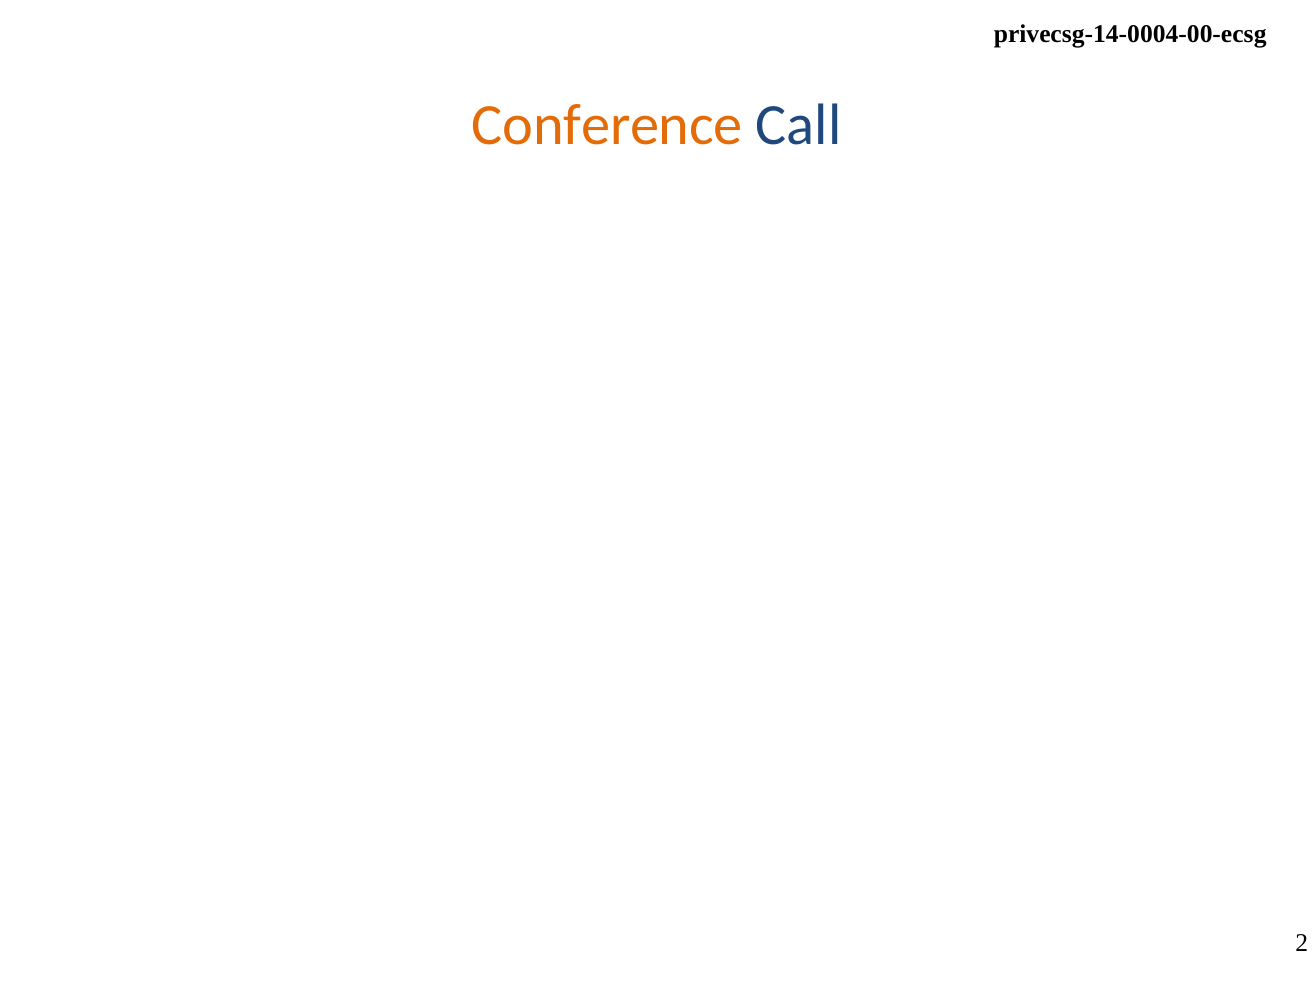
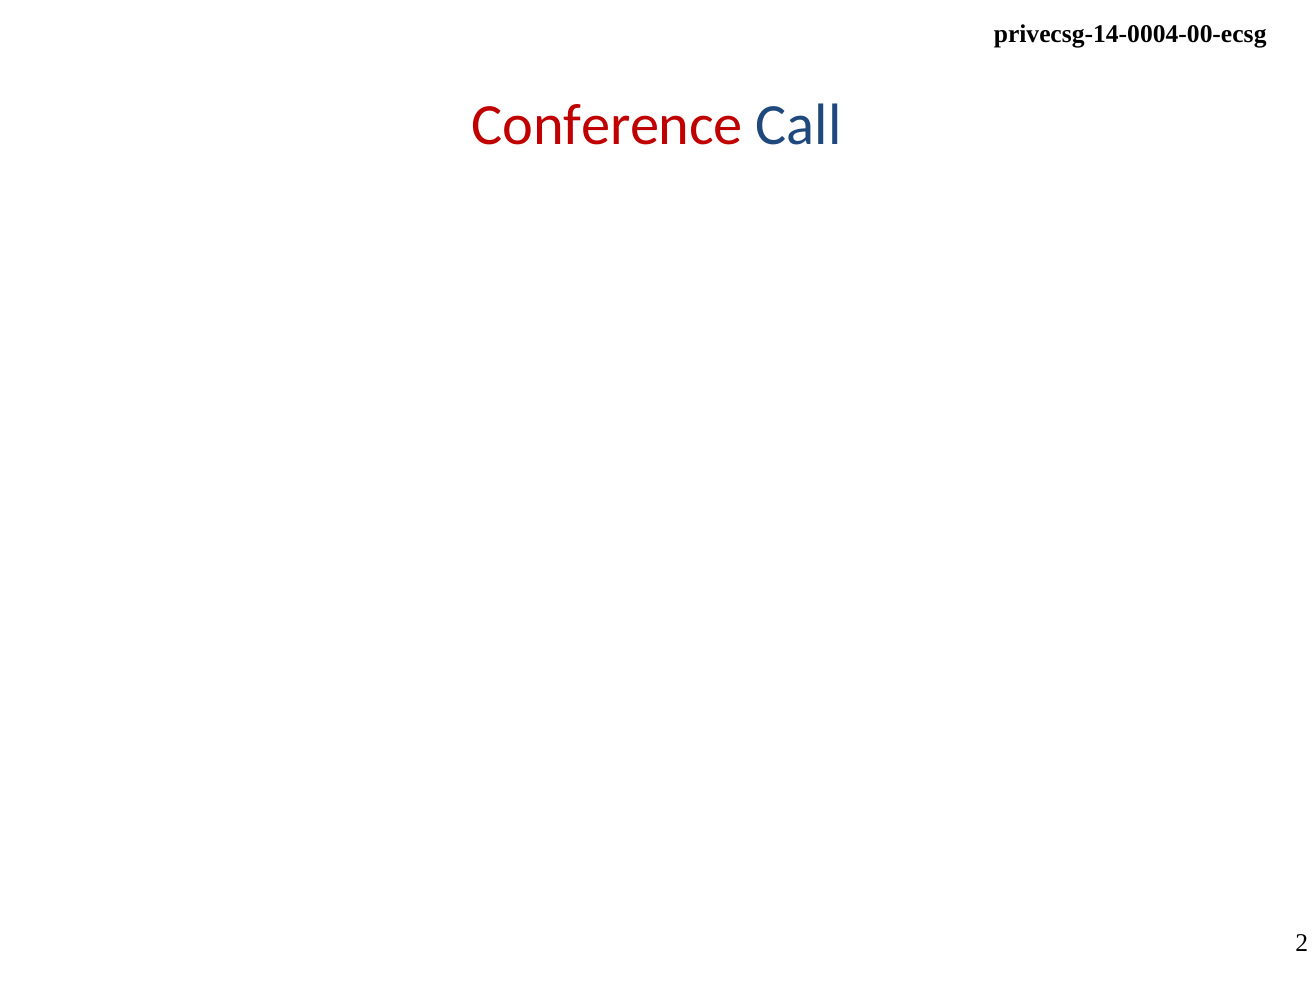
Conference colour: orange -> red
